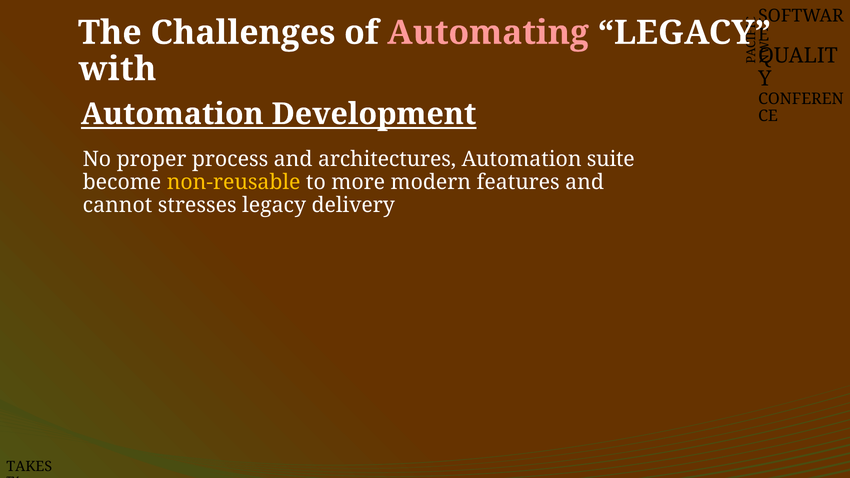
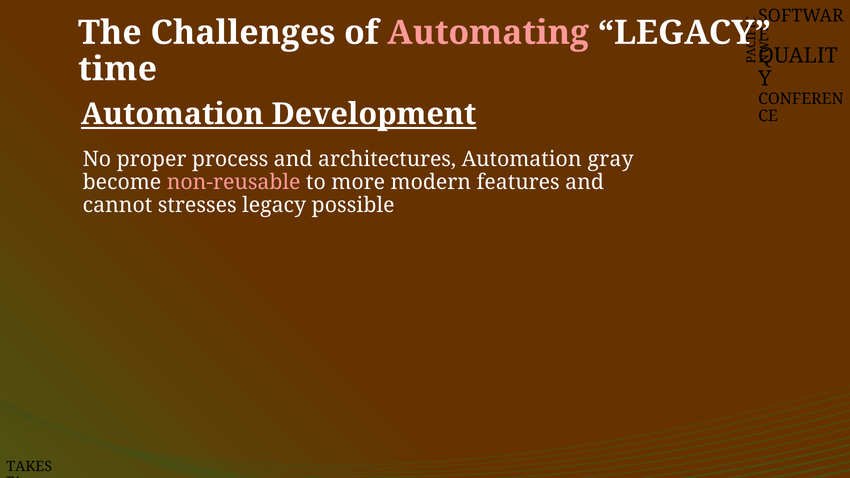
with: with -> time
suite: suite -> gray
non-reusable colour: yellow -> pink
delivery: delivery -> possible
